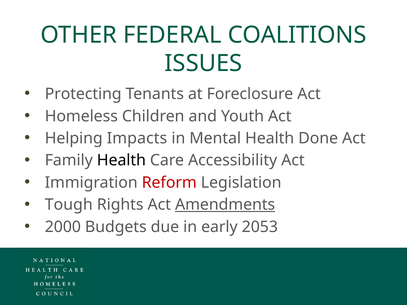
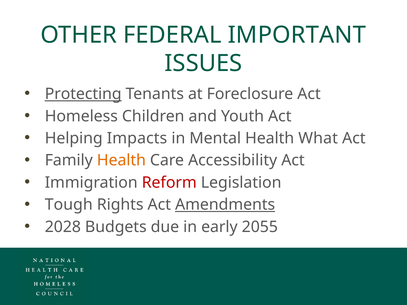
COALITIONS: COALITIONS -> IMPORTANT
Protecting underline: none -> present
Done: Done -> What
Health at (121, 161) colour: black -> orange
2000: 2000 -> 2028
2053: 2053 -> 2055
